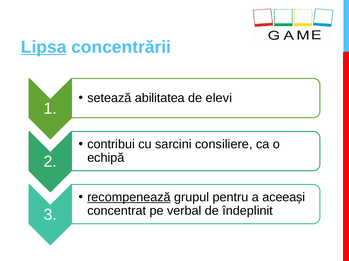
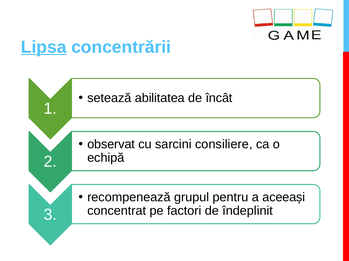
elevi: elevi -> încât
contribui: contribui -> observat
recompenează underline: present -> none
verbal: verbal -> factori
